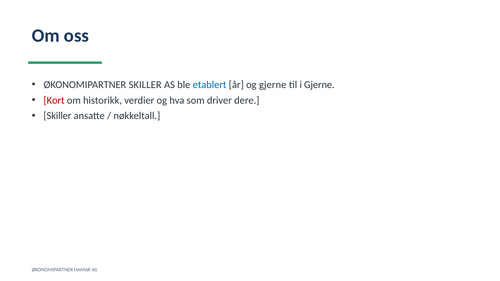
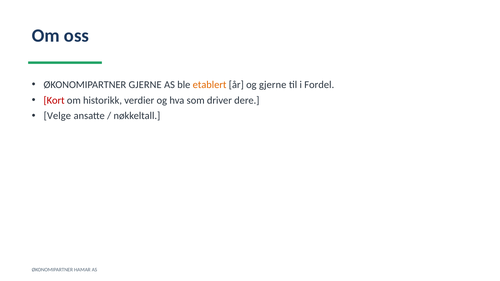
ØKONOMIPARTNER SKILLER: SKILLER -> GJERNE
etablert colour: blue -> orange
i Gjerne: Gjerne -> Fordel
Skiller at (57, 116): Skiller -> Velge
